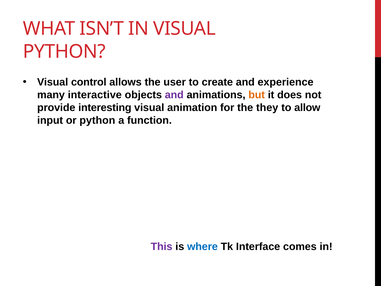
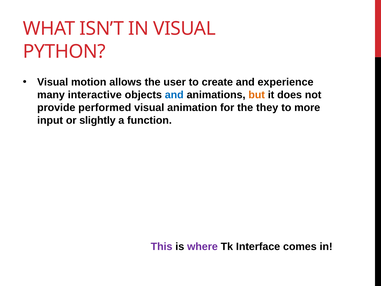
control: control -> motion
and at (174, 95) colour: purple -> blue
interesting: interesting -> performed
allow: allow -> more
or python: python -> slightly
where colour: blue -> purple
